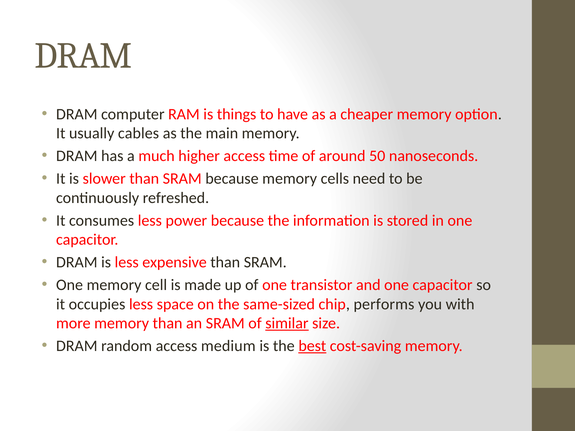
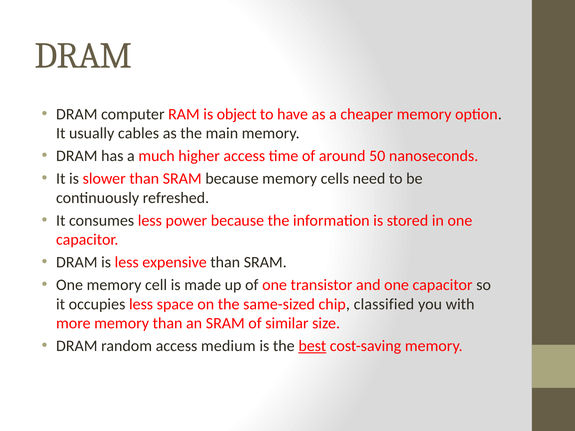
things: things -> object
performs: performs -> classified
similar underline: present -> none
